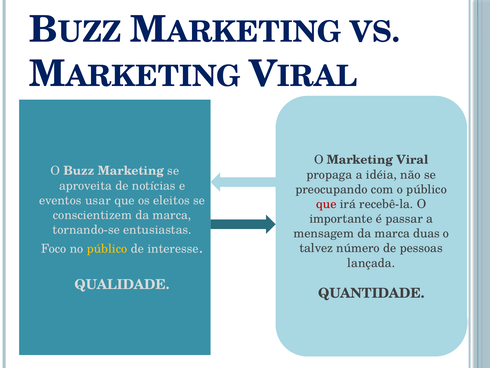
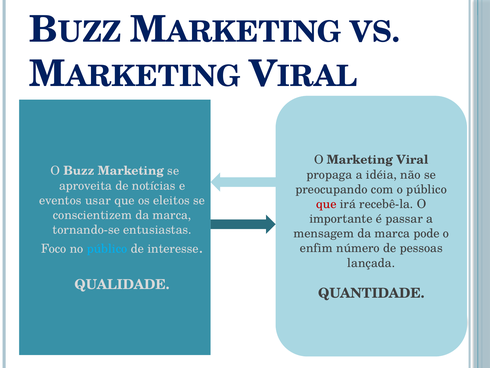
duas: duas -> pode
talvez: talvez -> enfim
público at (107, 248) colour: yellow -> light blue
